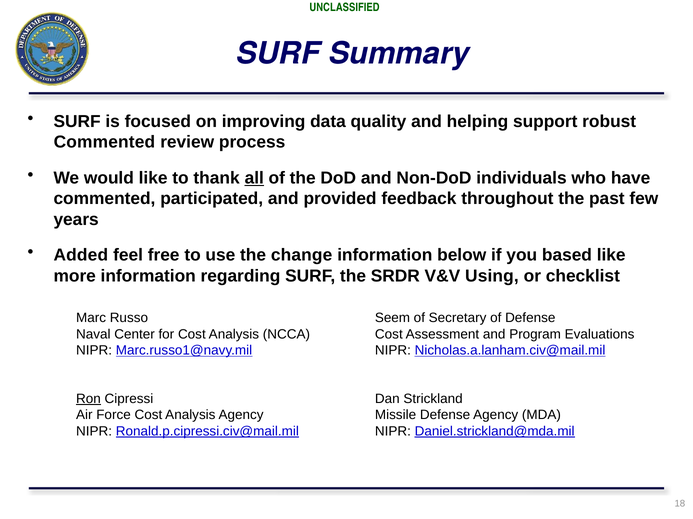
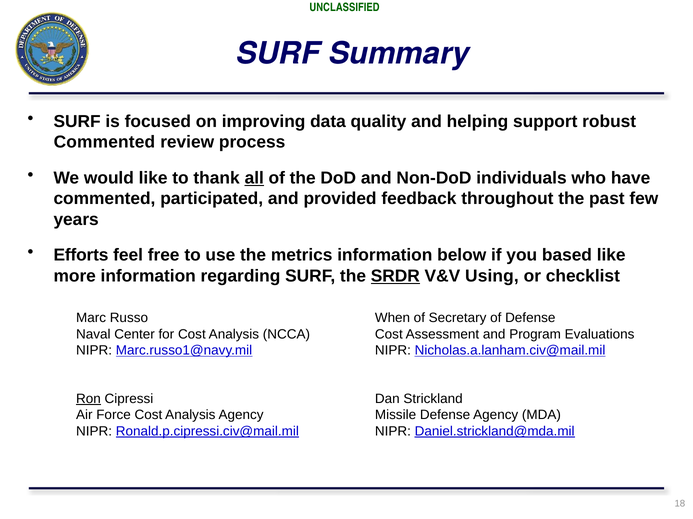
Added: Added -> Efforts
change: change -> metrics
SRDR underline: none -> present
Seem: Seem -> When
